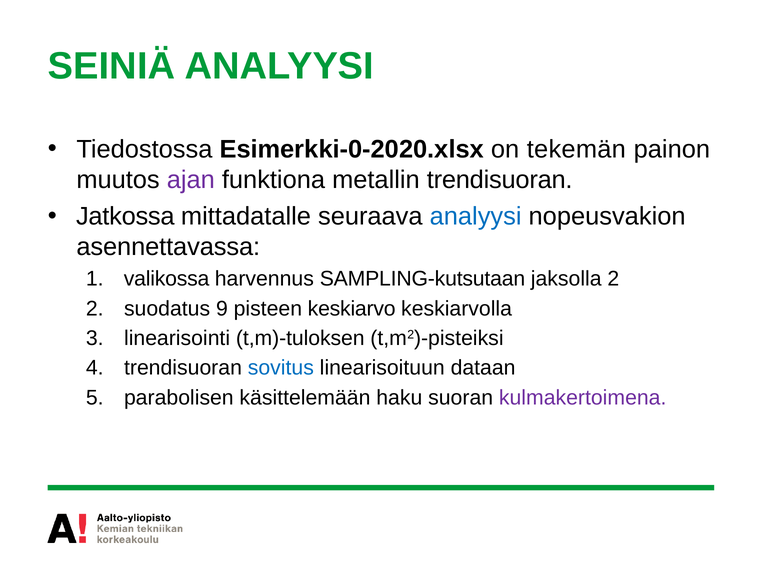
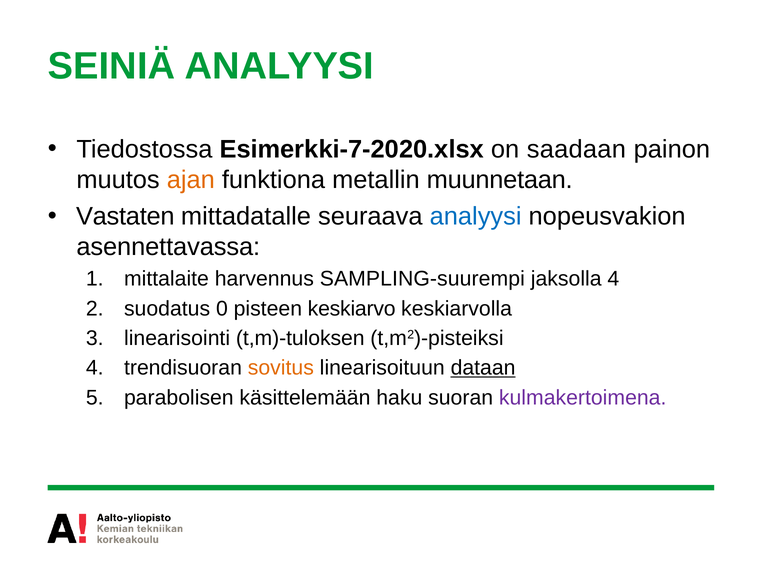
Esimerkki-0-2020.xlsx: Esimerkki-0-2020.xlsx -> Esimerkki-7-2020.xlsx
tekemän: tekemän -> saadaan
ajan colour: purple -> orange
metallin trendisuoran: trendisuoran -> muunnetaan
Jatkossa: Jatkossa -> Vastaten
valikossa: valikossa -> mittalaite
SAMPLING-kutsutaan: SAMPLING-kutsutaan -> SAMPLING-suurempi
jaksolla 2: 2 -> 4
9: 9 -> 0
sovitus colour: blue -> orange
dataan underline: none -> present
